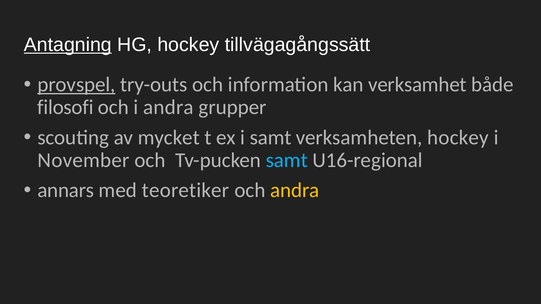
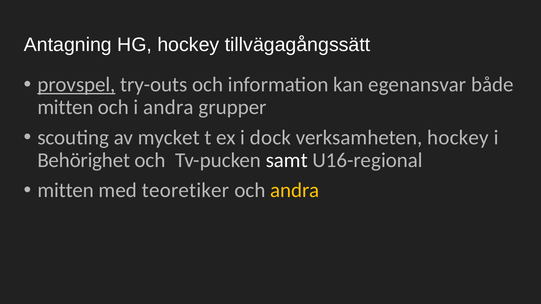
Antagning underline: present -> none
verksamhet: verksamhet -> egenansvar
filosofi at (65, 107): filosofi -> mitten
i samt: samt -> dock
November: November -> Behörighet
samt at (287, 160) colour: light blue -> white
annars at (66, 191): annars -> mitten
